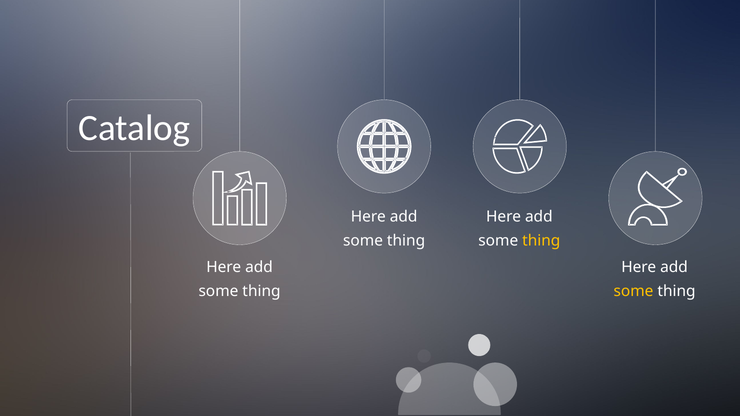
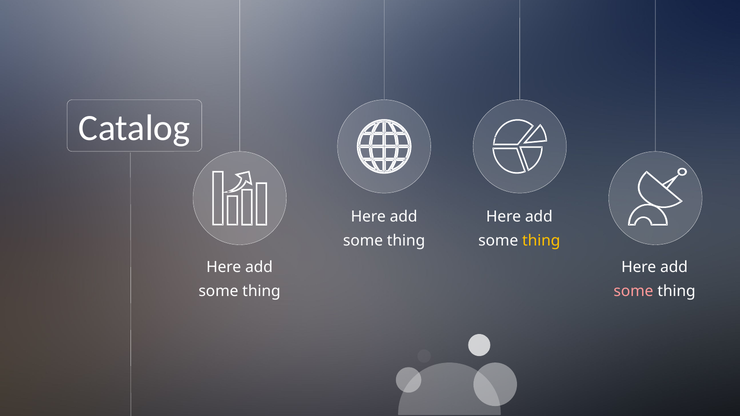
some at (633, 292) colour: yellow -> pink
